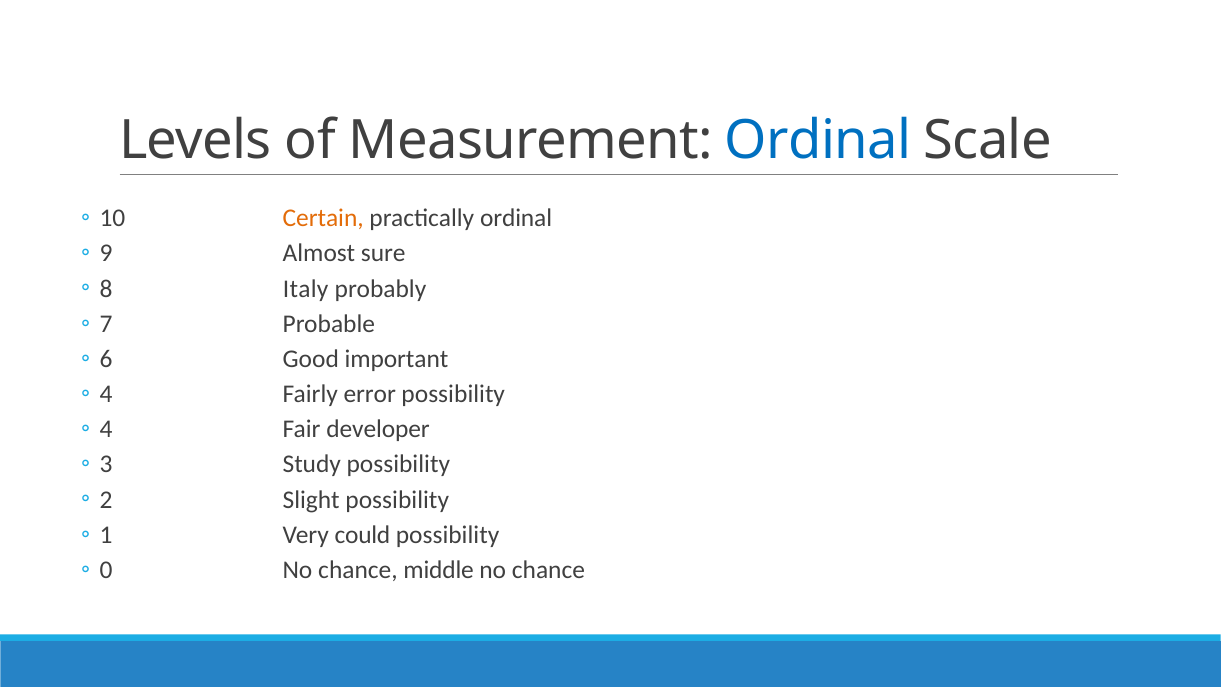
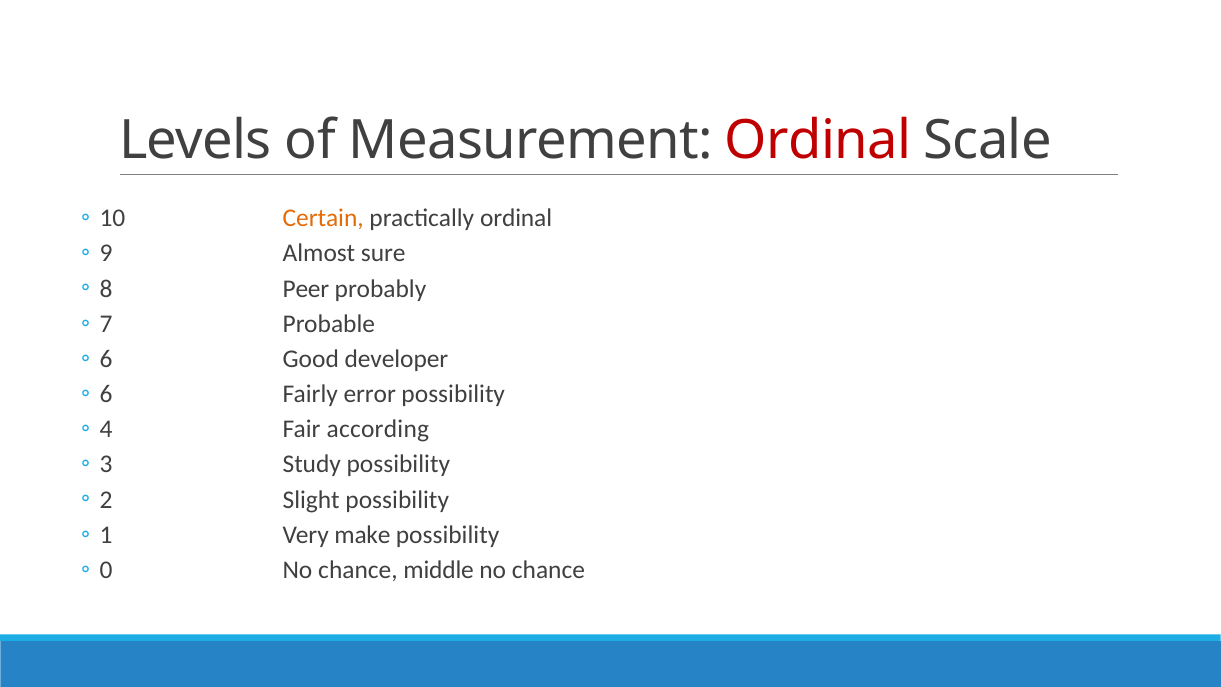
Ordinal at (818, 140) colour: blue -> red
Italy: Italy -> Peer
important: important -> developer
4 at (106, 394): 4 -> 6
developer: developer -> according
could: could -> make
